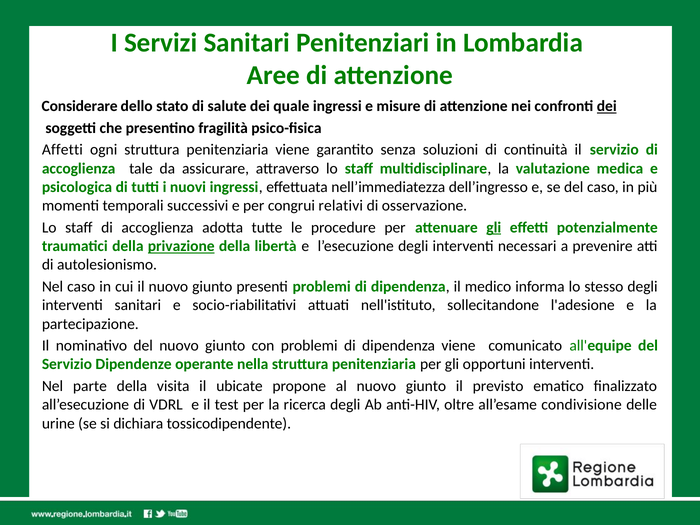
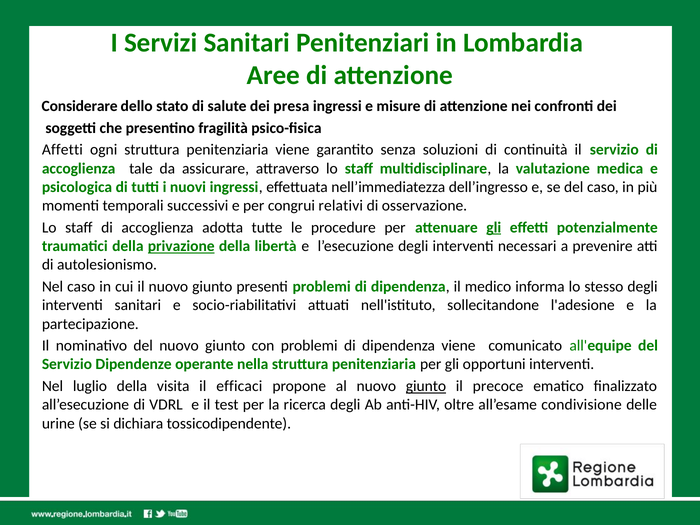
quale: quale -> presa
dei at (607, 106) underline: present -> none
parte: parte -> luglio
ubicate: ubicate -> efficaci
giunto at (426, 386) underline: none -> present
previsto: previsto -> precoce
